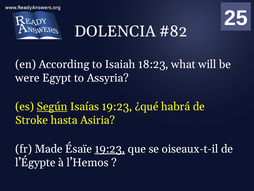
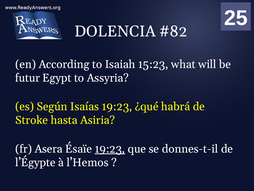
18:23: 18:23 -> 15:23
were: were -> futur
Según underline: present -> none
Made: Made -> Asera
oiseaux-t-il: oiseaux-t-il -> donnes-t-il
